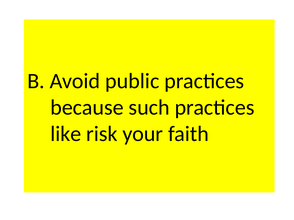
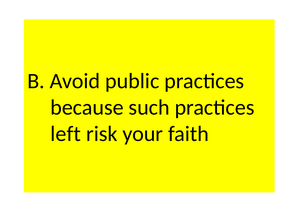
like: like -> left
